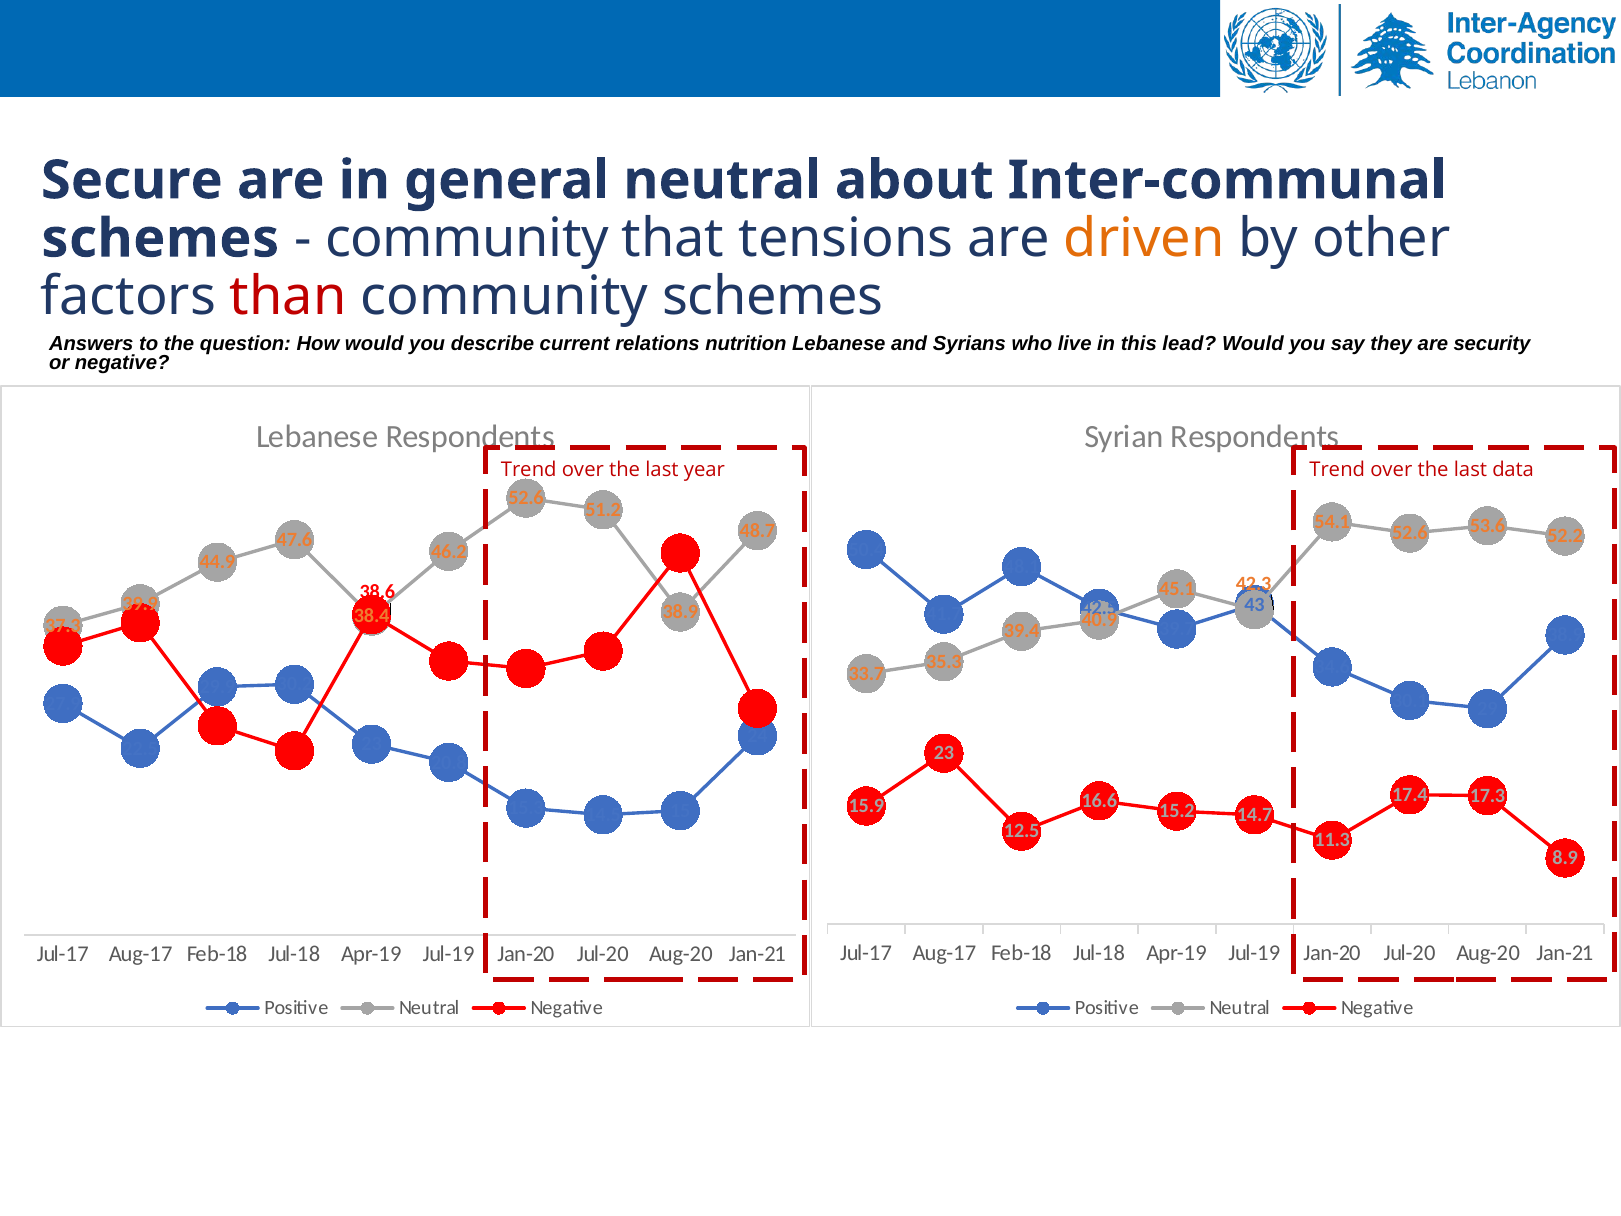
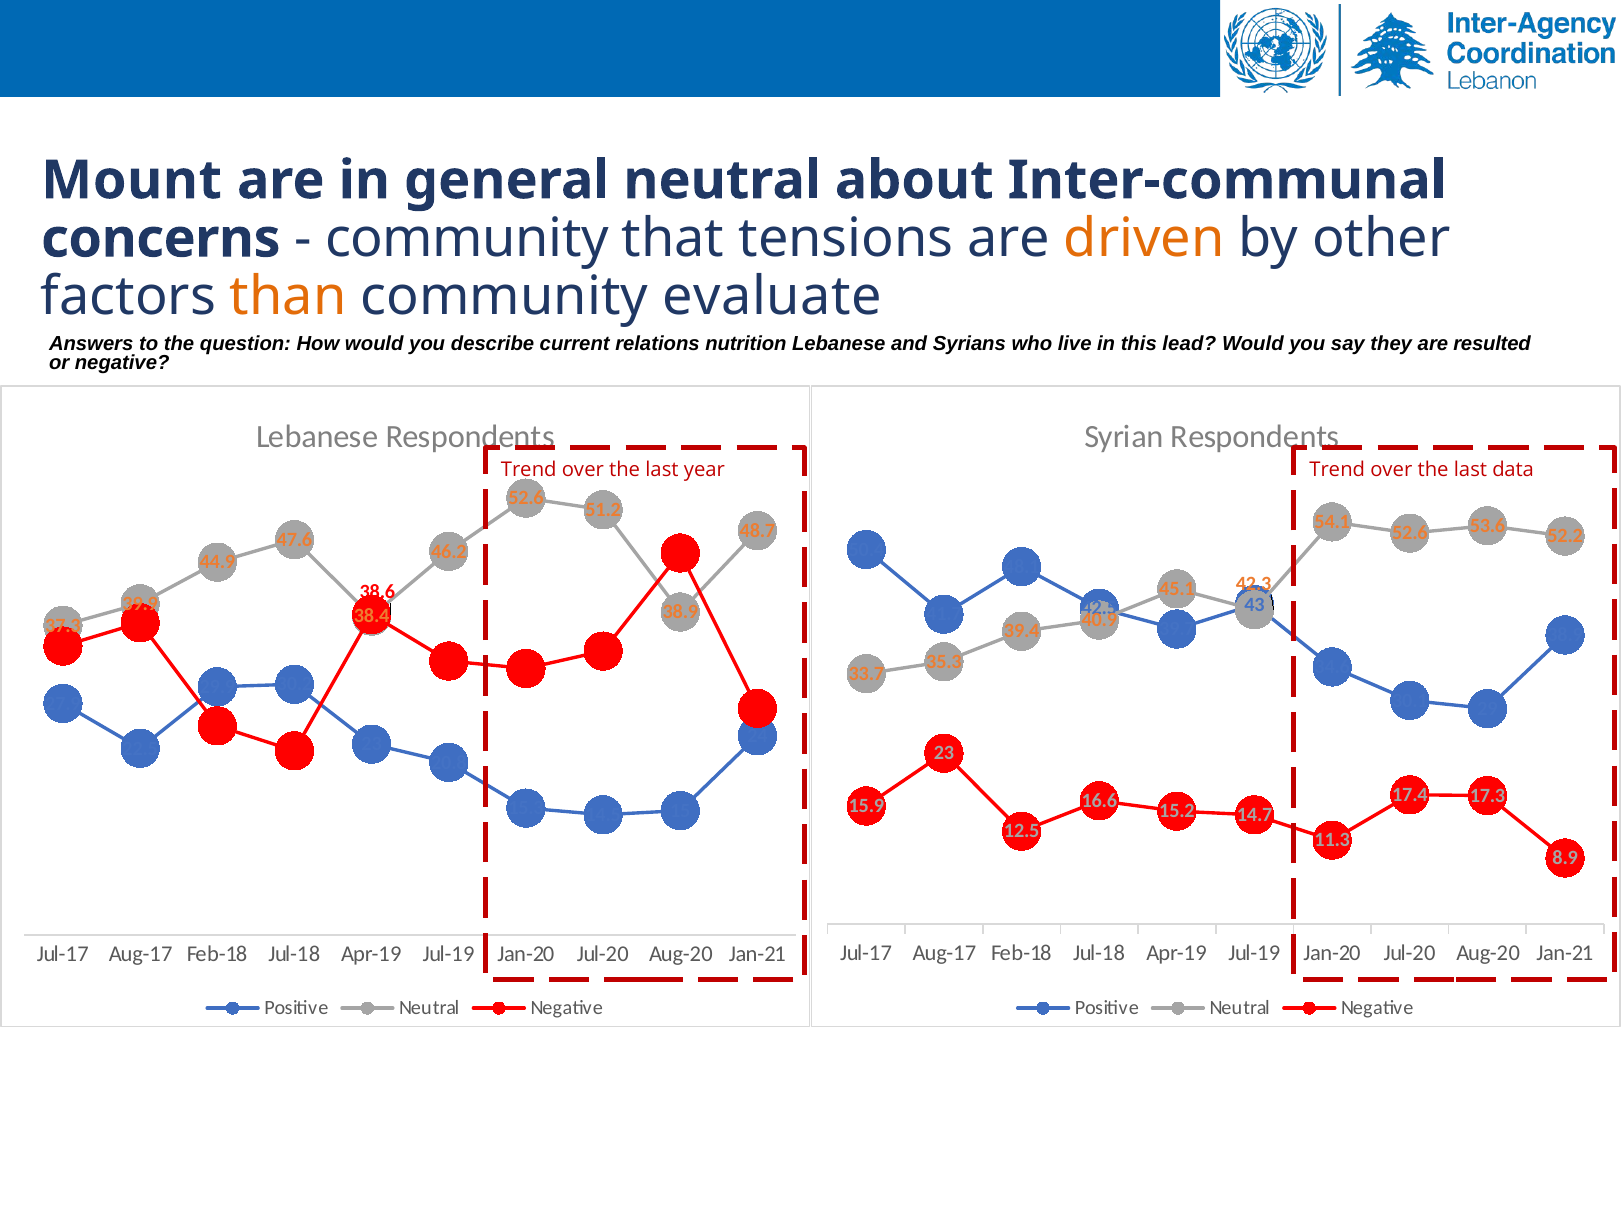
Secure: Secure -> Mount
schemes at (160, 239): schemes -> concerns
than colour: red -> orange
community schemes: schemes -> evaluate
security: security -> resulted
